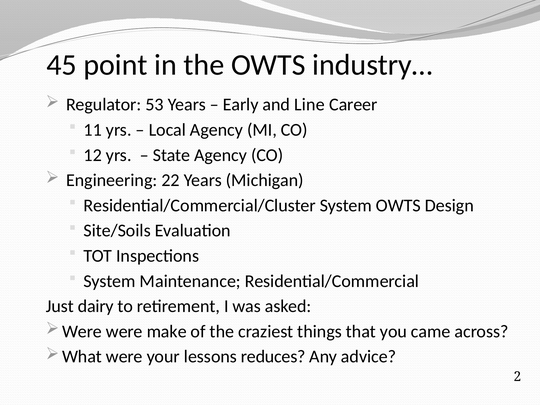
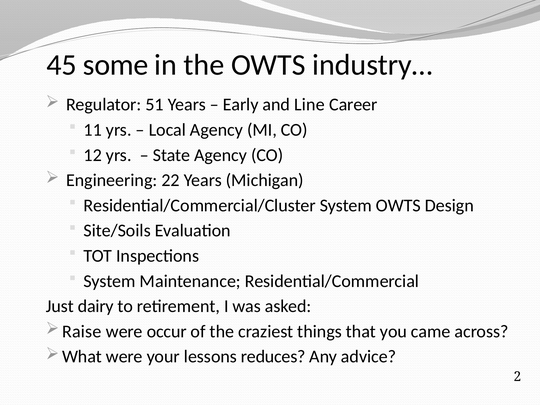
point: point -> some
53: 53 -> 51
Were at (82, 331): Were -> Raise
make: make -> occur
